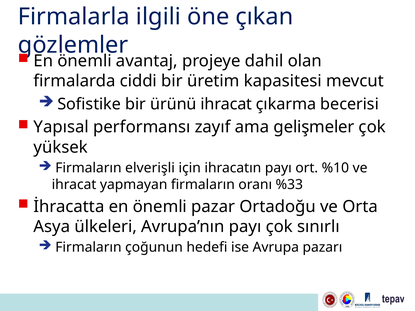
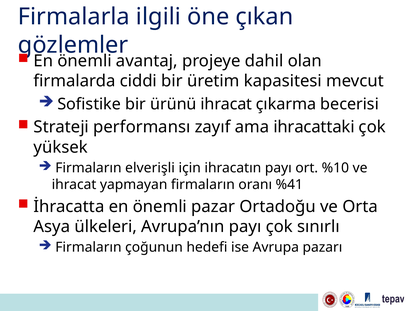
Yapısal: Yapısal -> Strateji
gelişmeler: gelişmeler -> ihracattaki
%33: %33 -> %41
